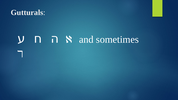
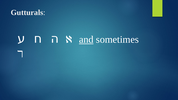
and underline: none -> present
